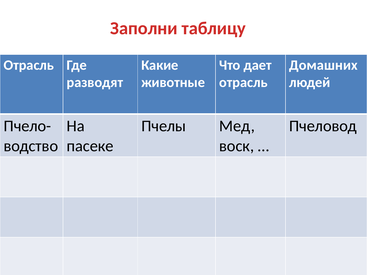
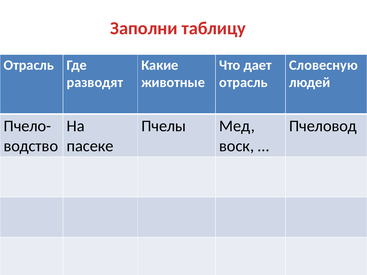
Домашних: Домашних -> Словесную
